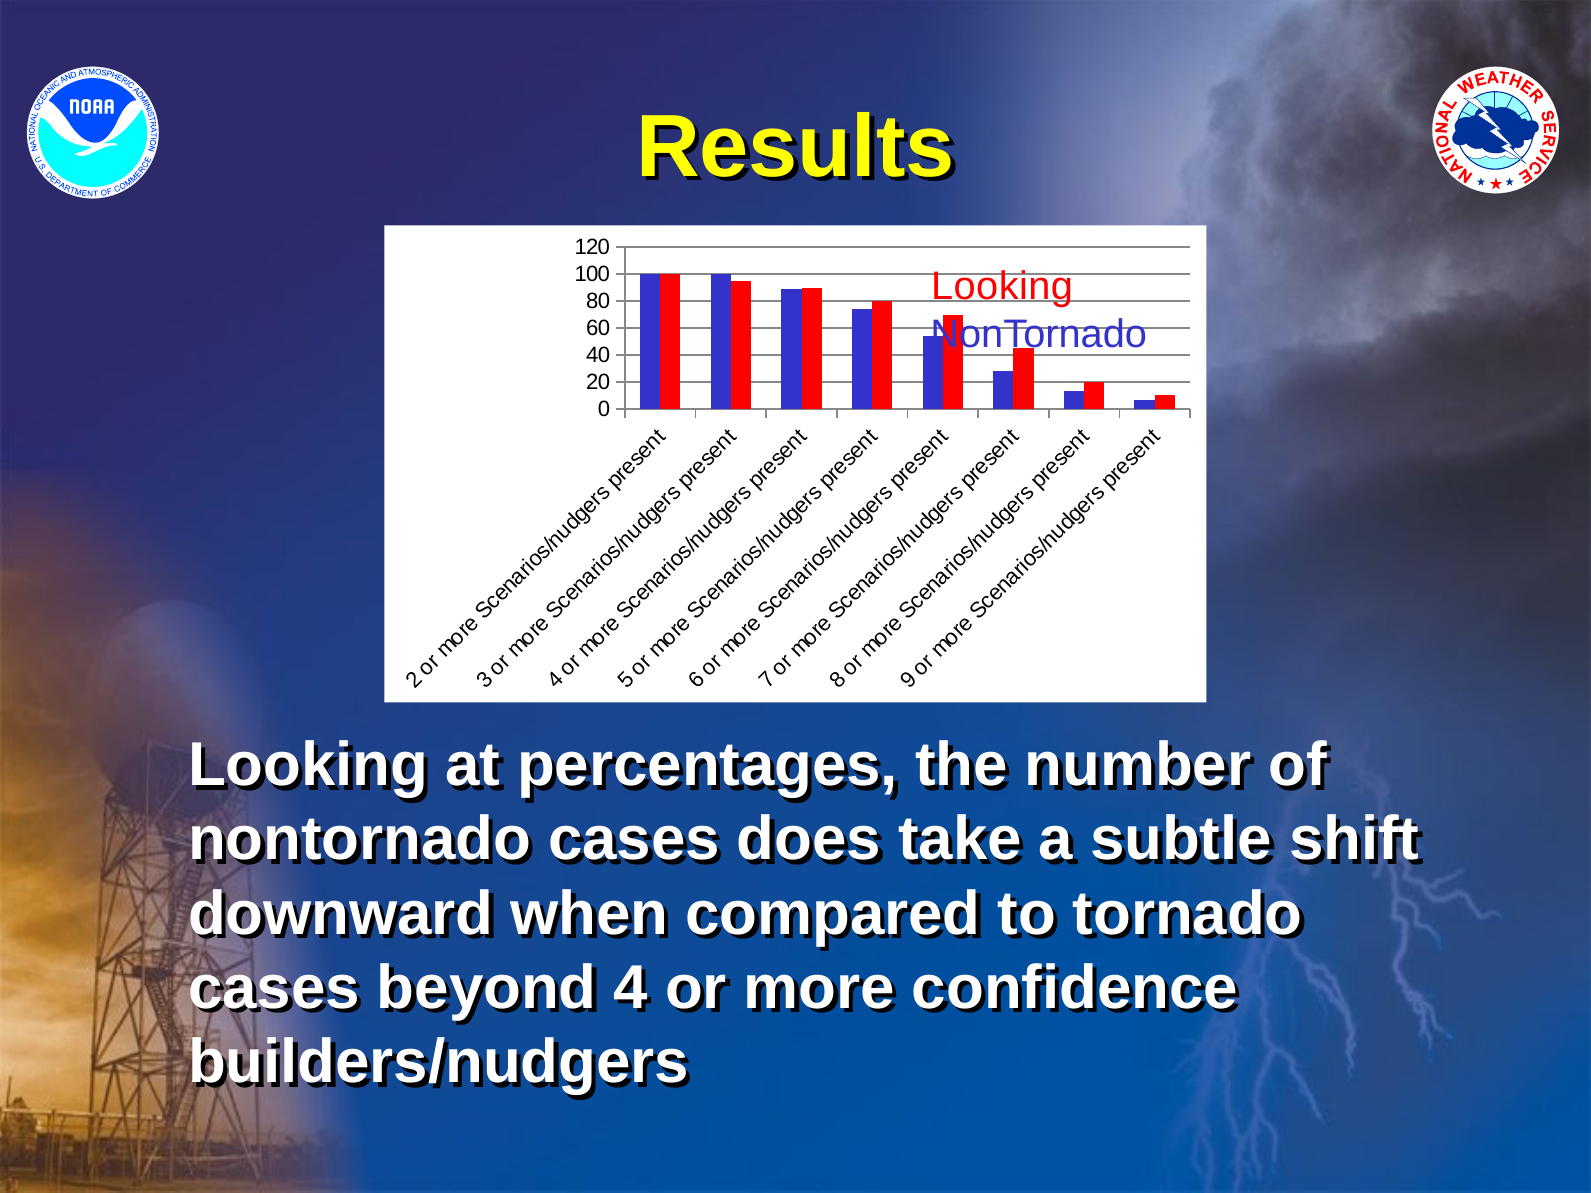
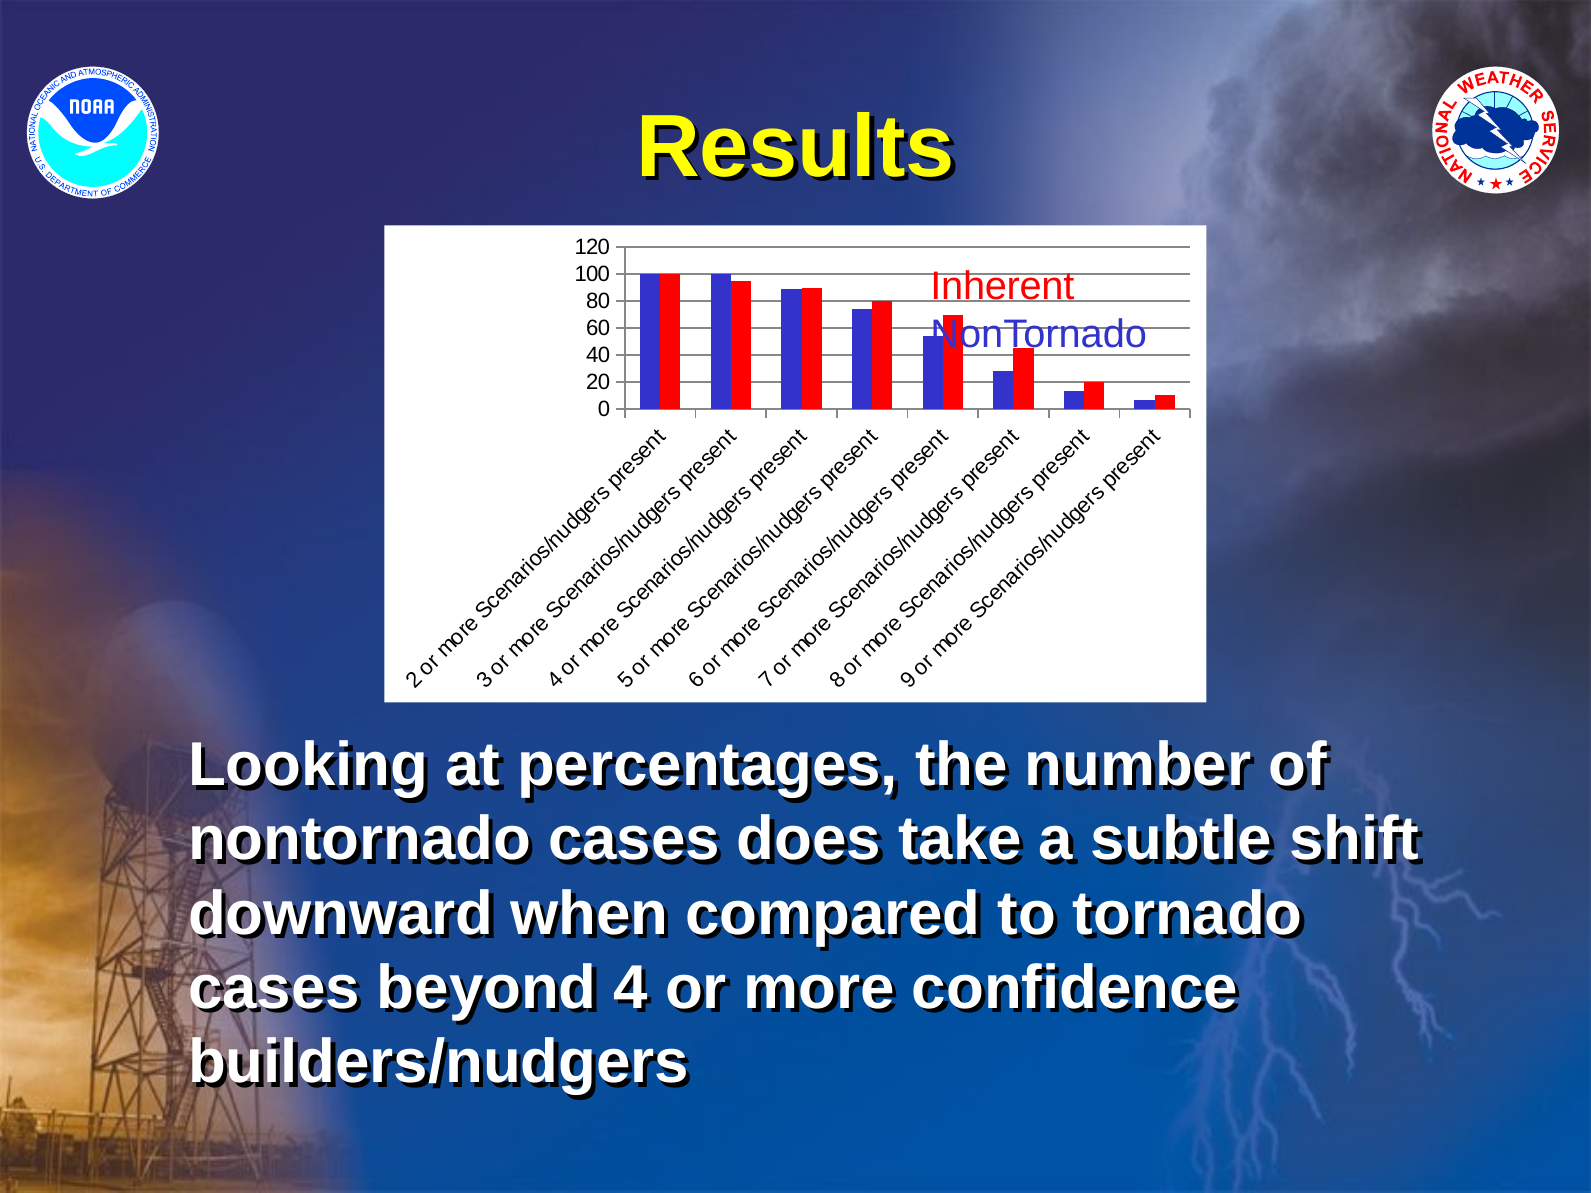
Looking at (1002, 286): Looking -> Inherent
